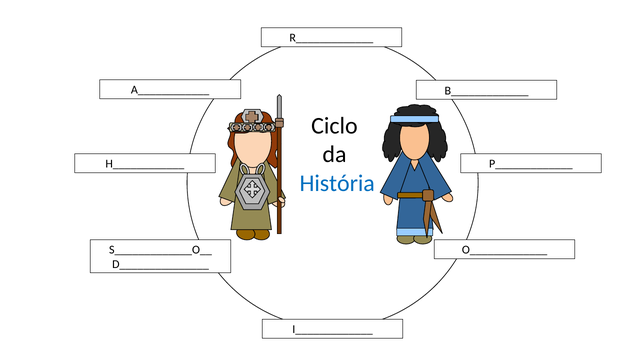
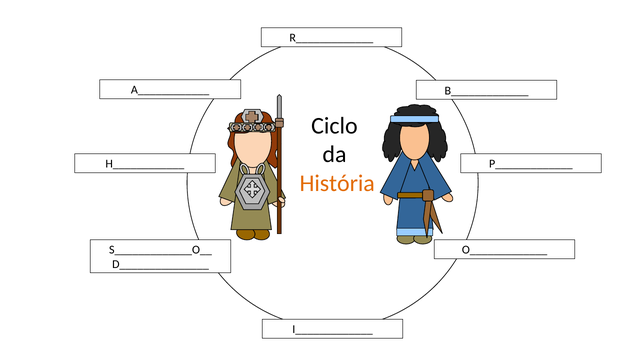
História colour: blue -> orange
